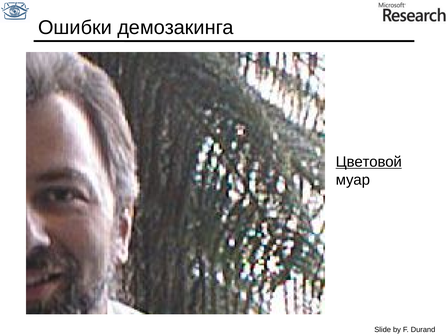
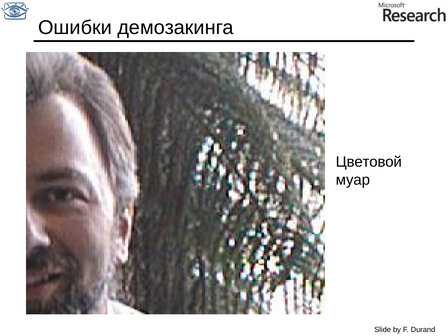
Цветовой underline: present -> none
